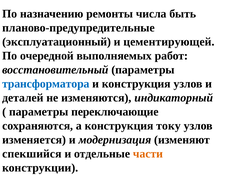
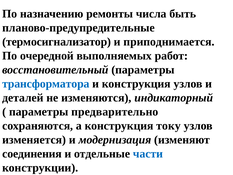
эксплуатационный: эксплуатационный -> термосигнализатор
цементирующей: цементирующей -> приподнимается
переключающие: переключающие -> предварительно
спекшийся: спекшийся -> соединения
части colour: orange -> blue
